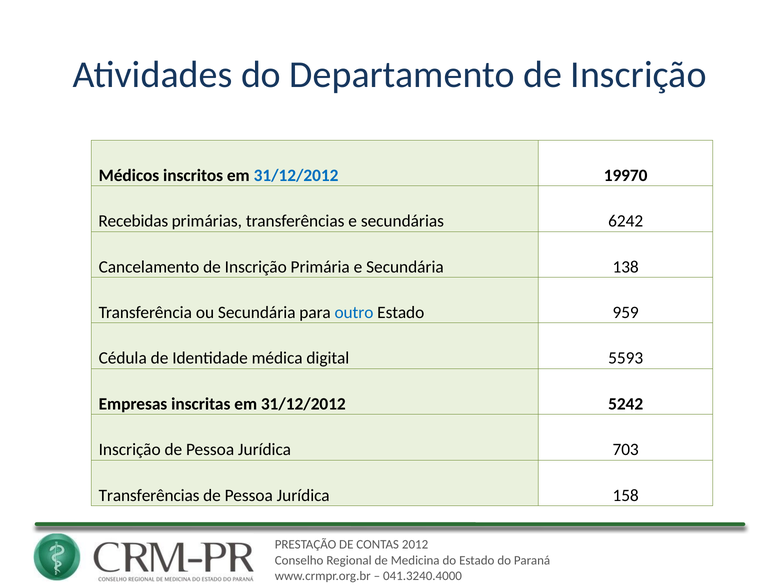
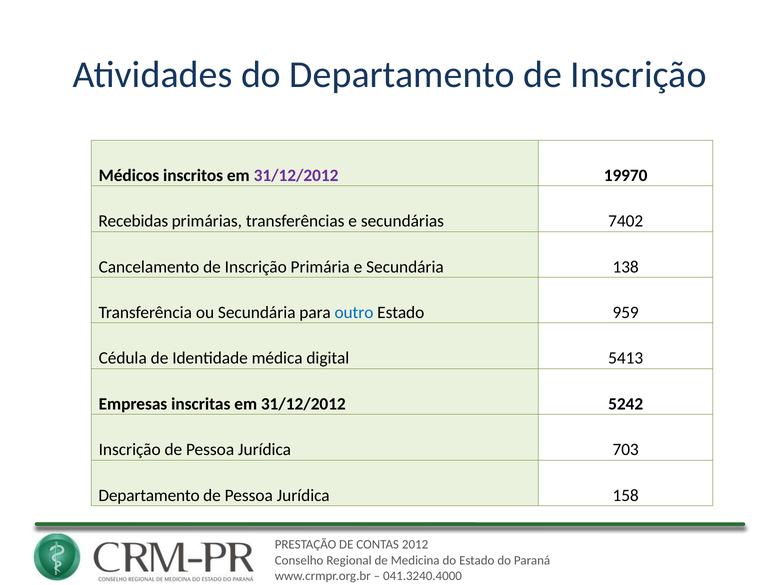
31/12/2012 at (296, 175) colour: blue -> purple
6242: 6242 -> 7402
5593: 5593 -> 5413
Transferências at (149, 495): Transferências -> Departamento
